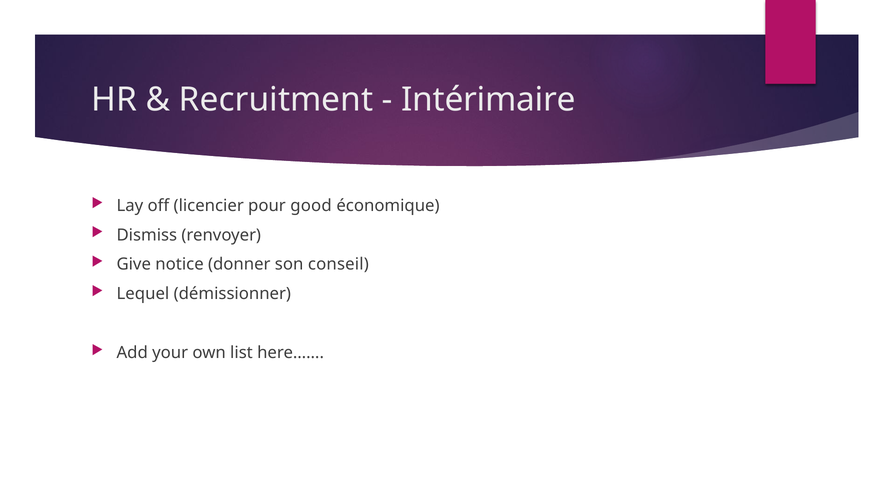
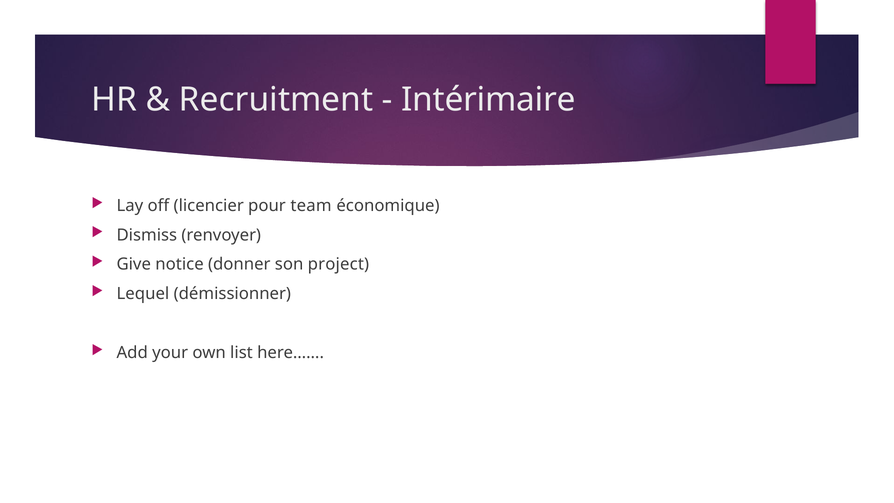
good: good -> team
conseil: conseil -> project
